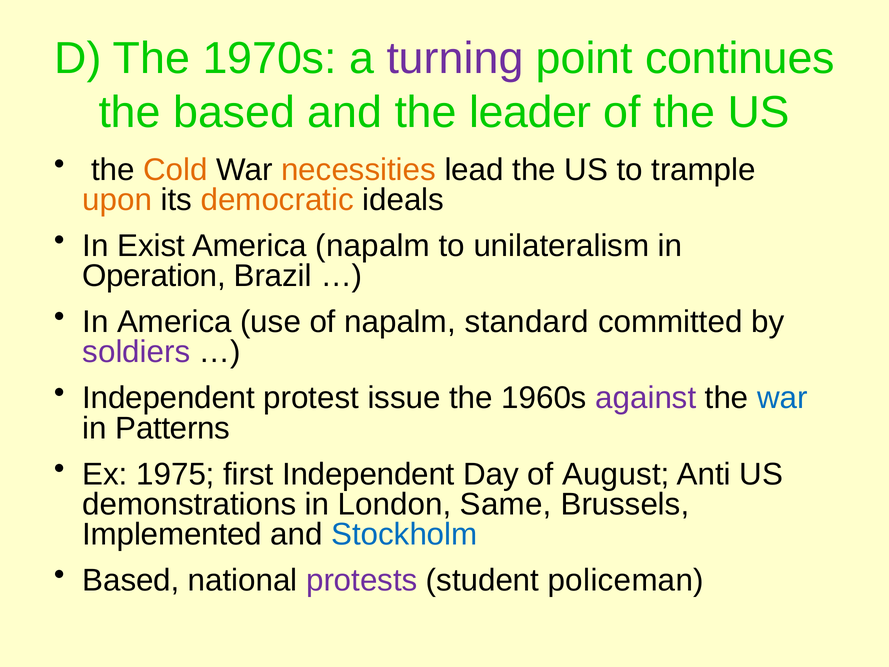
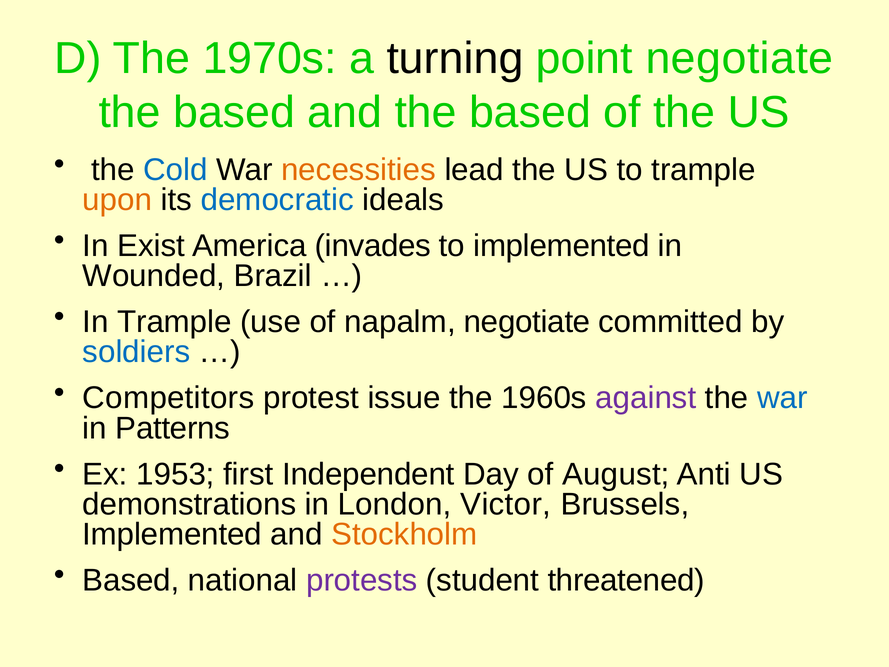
turning colour: purple -> black
point continues: continues -> negotiate
and the leader: leader -> based
Cold colour: orange -> blue
democratic colour: orange -> blue
America napalm: napalm -> invades
to unilateralism: unilateralism -> implemented
Operation: Operation -> Wounded
In America: America -> Trample
napalm standard: standard -> negotiate
soldiers colour: purple -> blue
Independent at (169, 398): Independent -> Competitors
1975: 1975 -> 1953
Same: Same -> Victor
Stockholm colour: blue -> orange
policeman: policeman -> threatened
